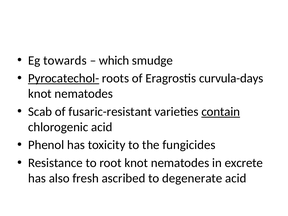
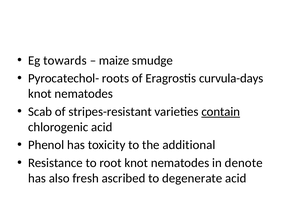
which: which -> maize
Pyrocatechol- underline: present -> none
fusaric-resistant: fusaric-resistant -> stripes-resistant
fungicides: fungicides -> additional
excrete: excrete -> denote
